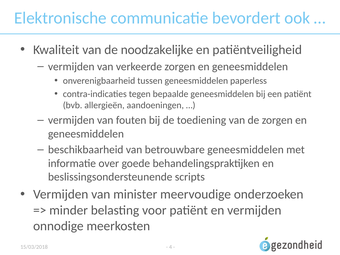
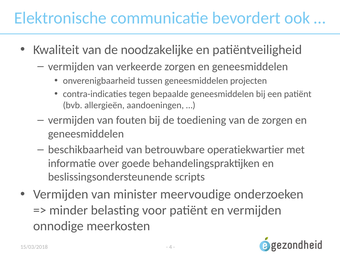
paperless: paperless -> projecten
betrouwbare geneesmiddelen: geneesmiddelen -> operatiekwartier
